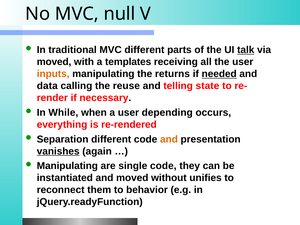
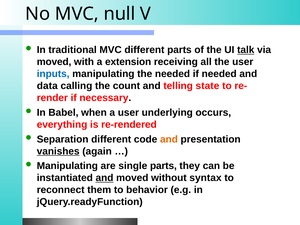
templates: templates -> extension
inputs colour: orange -> blue
the returns: returns -> needed
needed at (219, 74) underline: present -> none
reuse: reuse -> count
While: While -> Babel
depending: depending -> underlying
single code: code -> parts
and at (104, 178) underline: none -> present
unifies: unifies -> syntax
